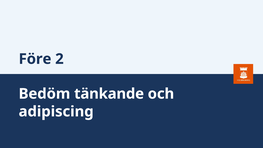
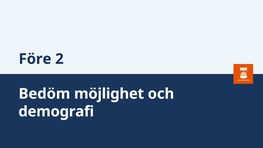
tänkande: tänkande -> möjlighet
adipiscing: adipiscing -> demografi
